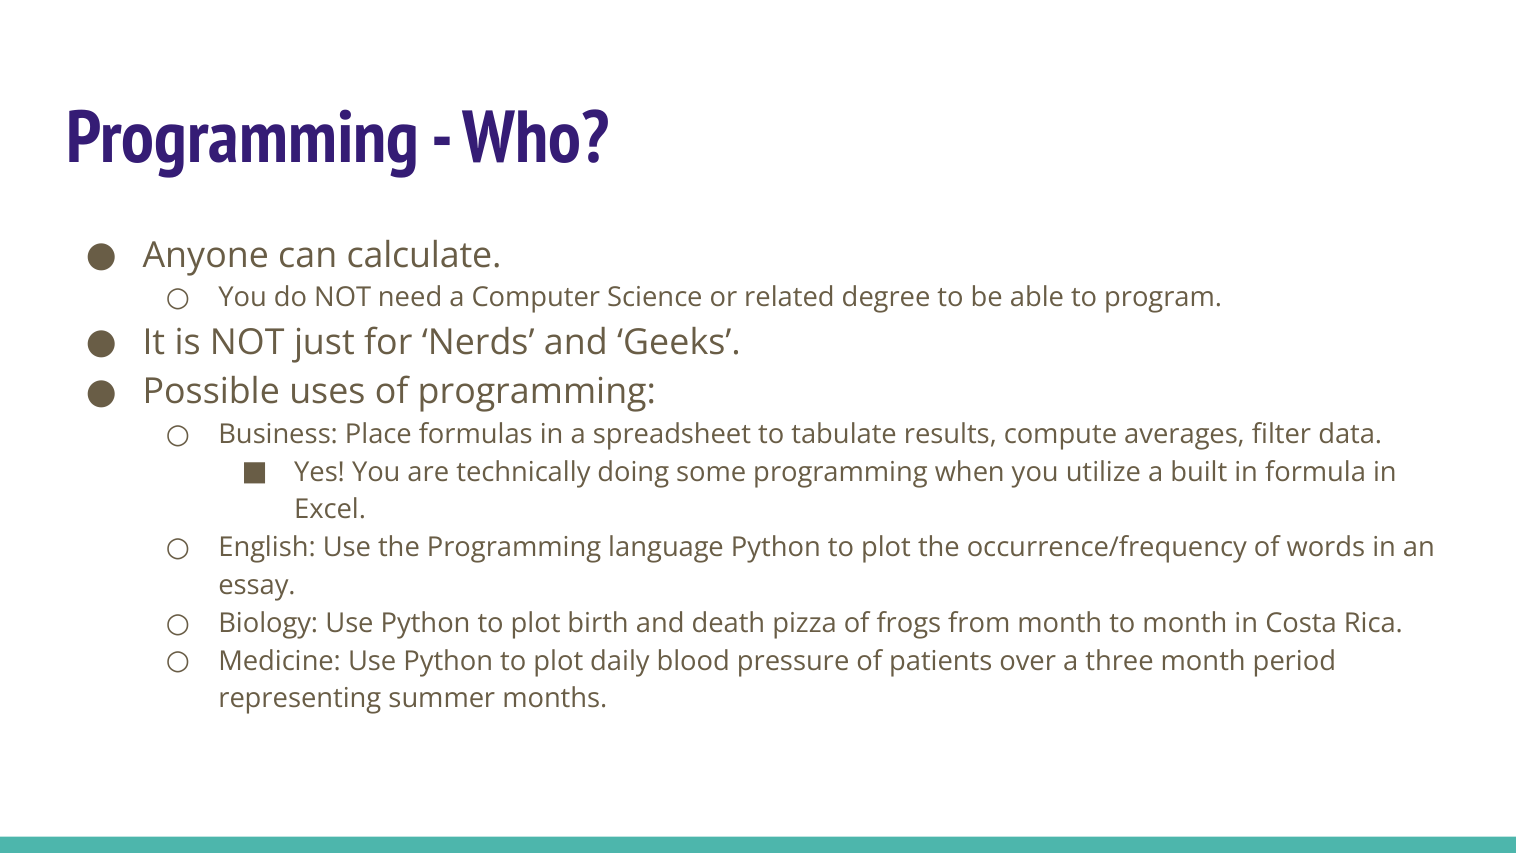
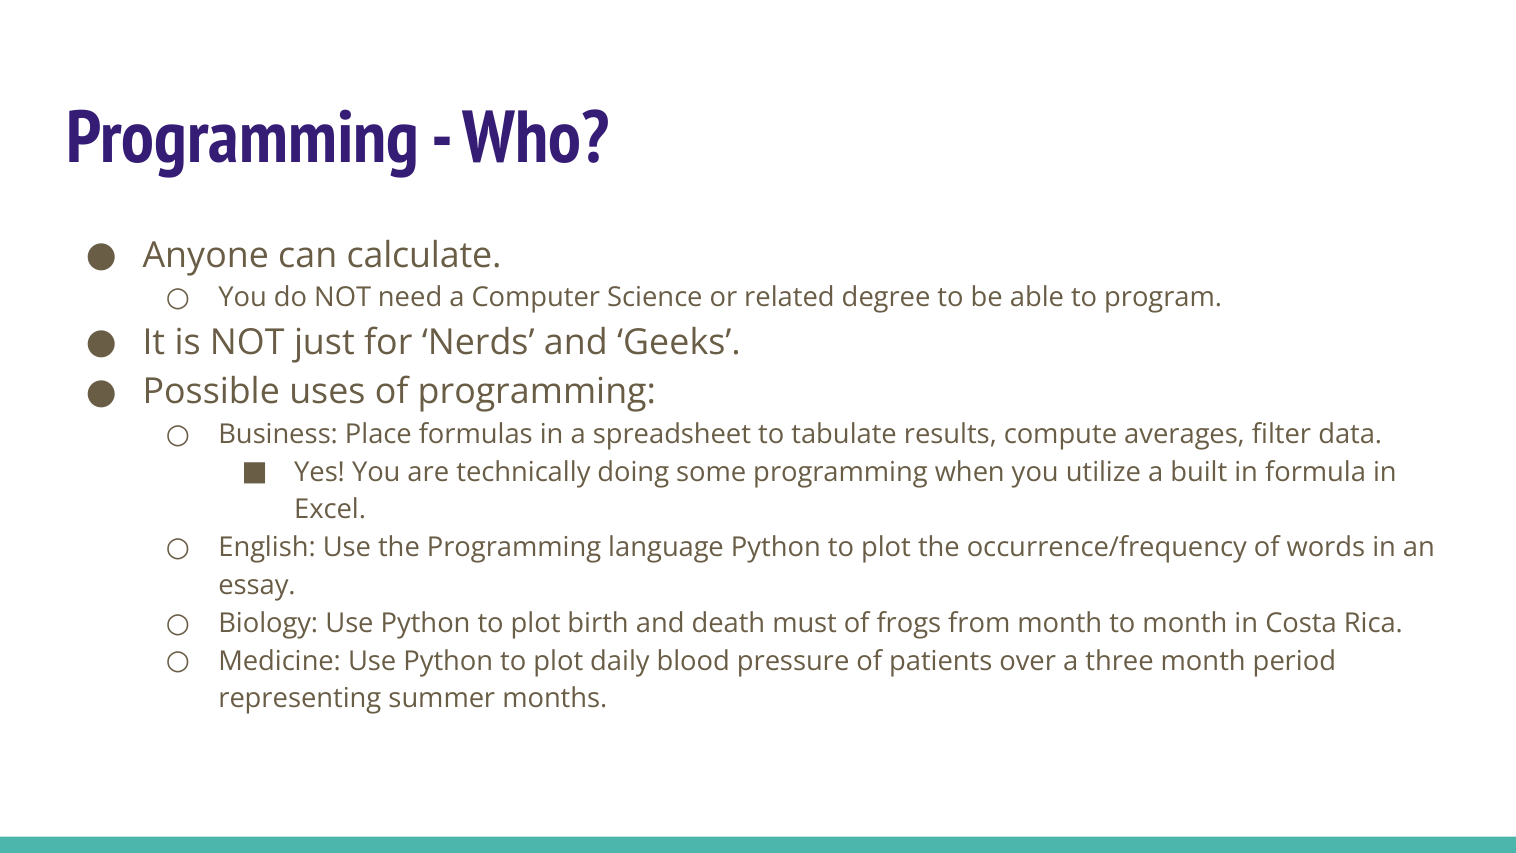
pizza: pizza -> must
